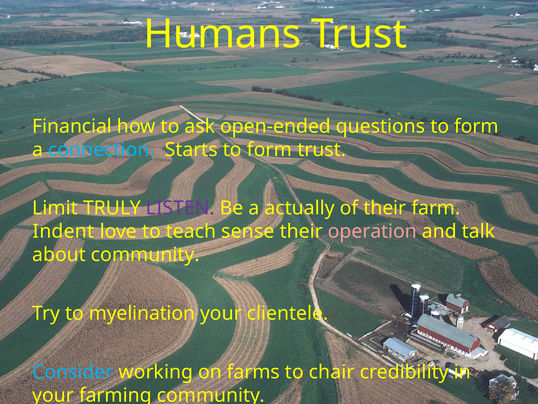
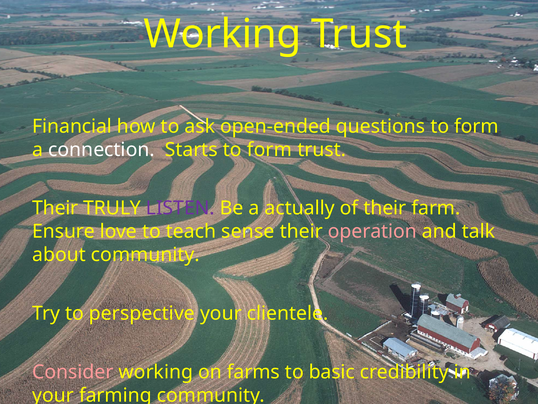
Humans at (222, 34): Humans -> Working
connection colour: light blue -> white
Limit at (55, 208): Limit -> Their
Indent: Indent -> Ensure
myelination: myelination -> perspective
Consider colour: light blue -> pink
chair: chair -> basic
